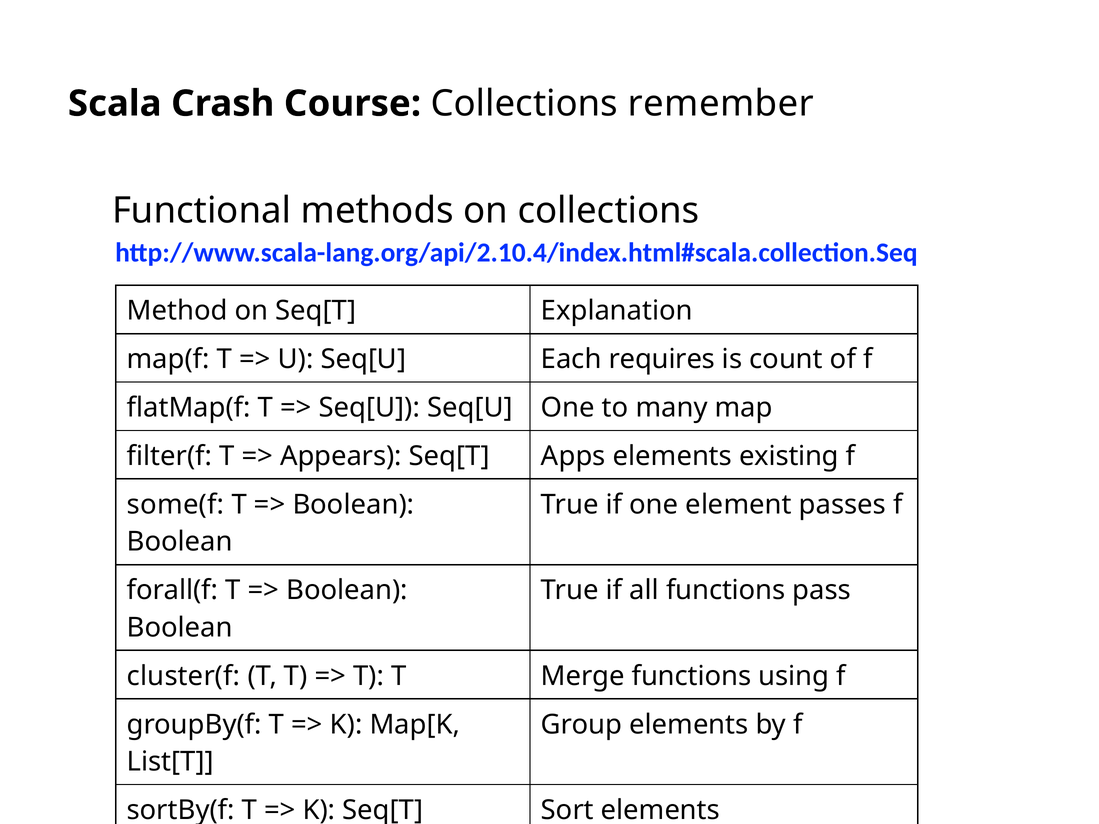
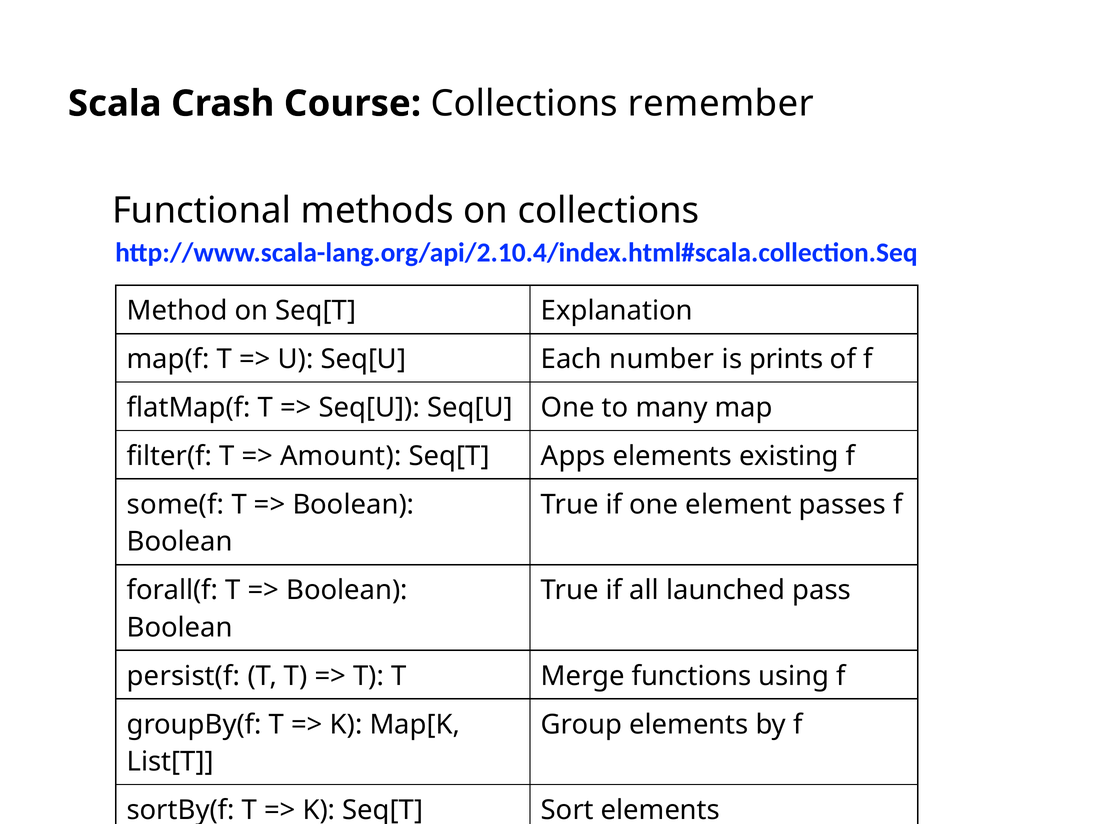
requires: requires -> number
count: count -> prints
Appears: Appears -> Amount
all functions: functions -> launched
cluster(f: cluster(f -> persist(f
